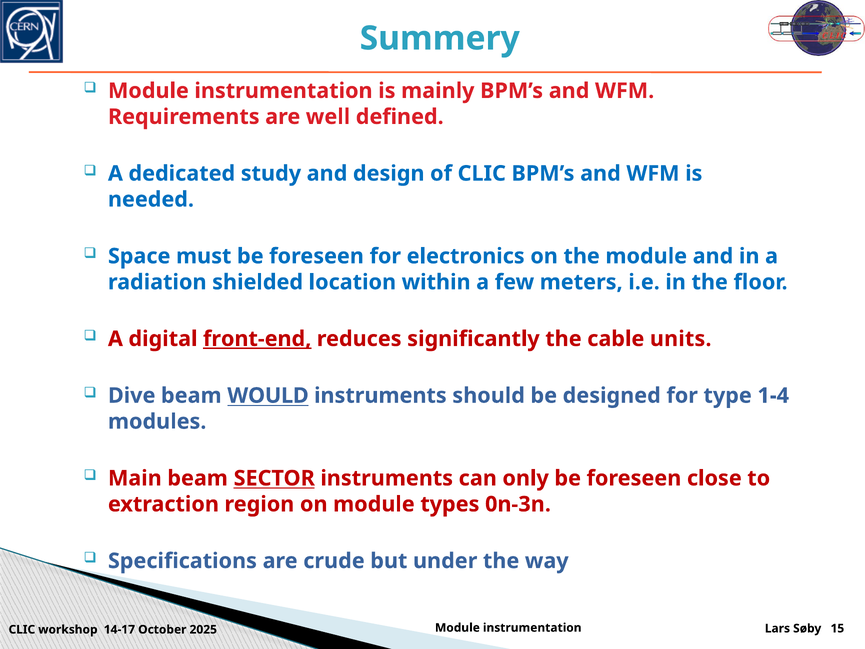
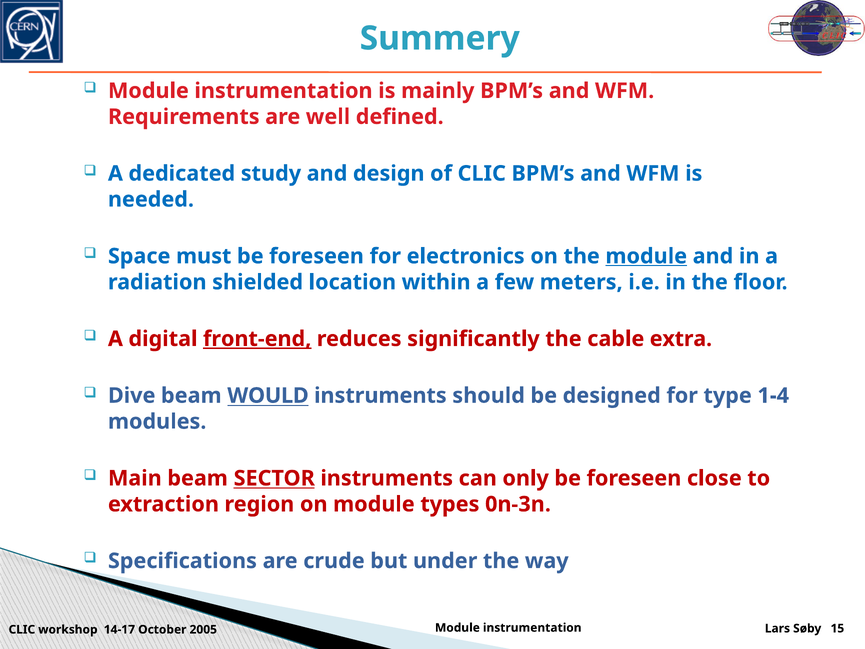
module at (646, 256) underline: none -> present
units: units -> extra
2025: 2025 -> 2005
